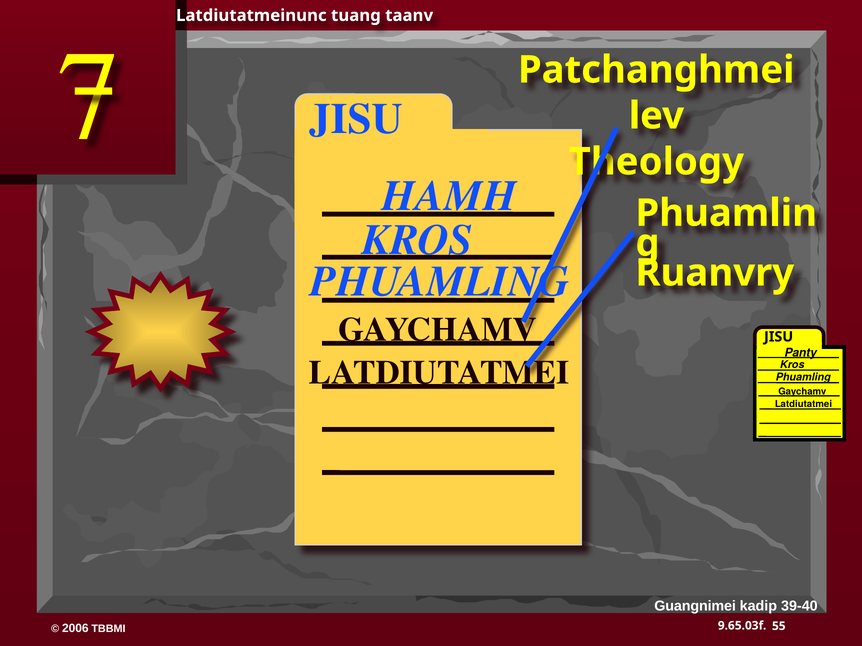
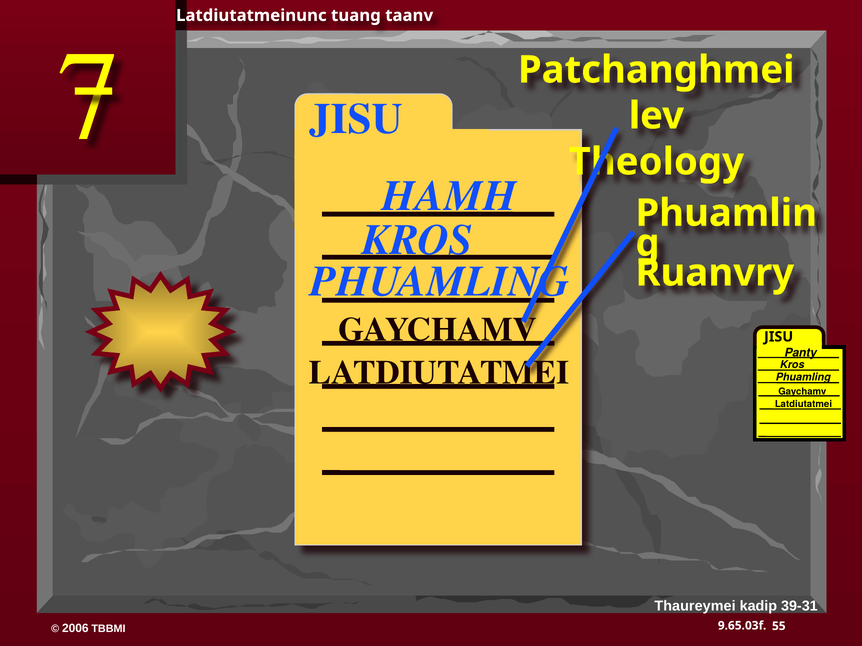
Guangnimei: Guangnimei -> Thaureymei
39-40: 39-40 -> 39-31
